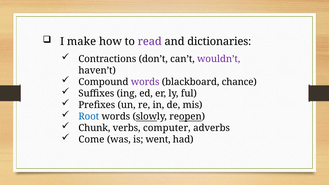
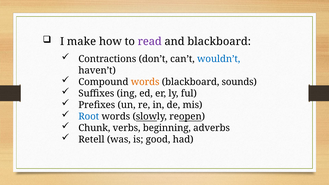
and dictionaries: dictionaries -> blackboard
wouldn’t colour: purple -> blue
words at (145, 82) colour: purple -> orange
chance: chance -> sounds
computer: computer -> beginning
Come: Come -> Retell
went: went -> good
